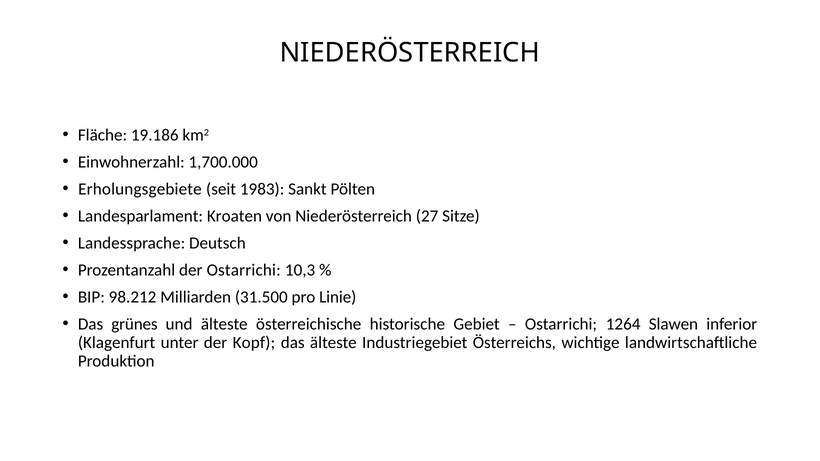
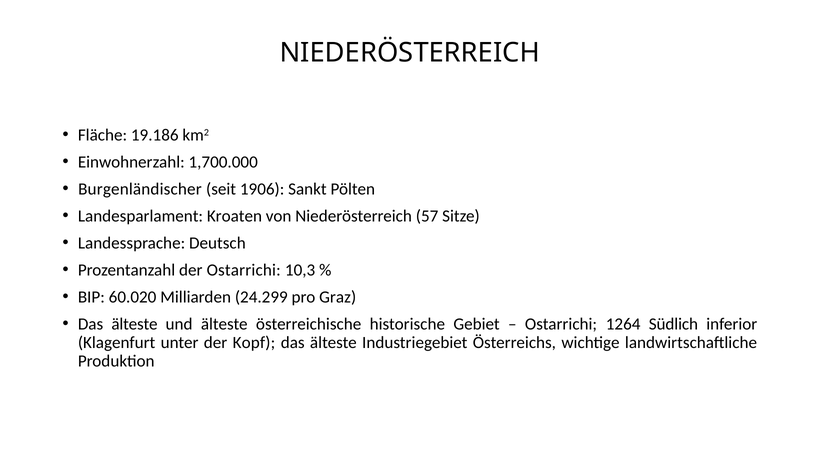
Erholungsgebiete: Erholungsgebiete -> Burgenländischer
1983: 1983 -> 1906
27: 27 -> 57
98.212: 98.212 -> 60.020
31.500: 31.500 -> 24.299
Linie: Linie -> Graz
grünes at (134, 324): grünes -> älteste
Slawen: Slawen -> Südlich
